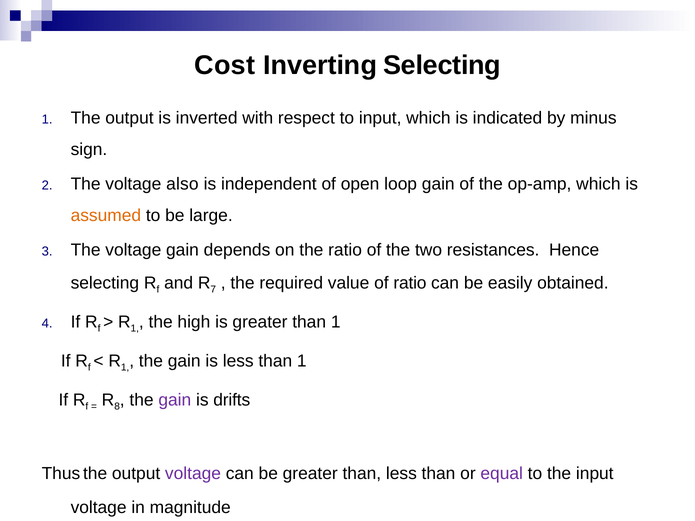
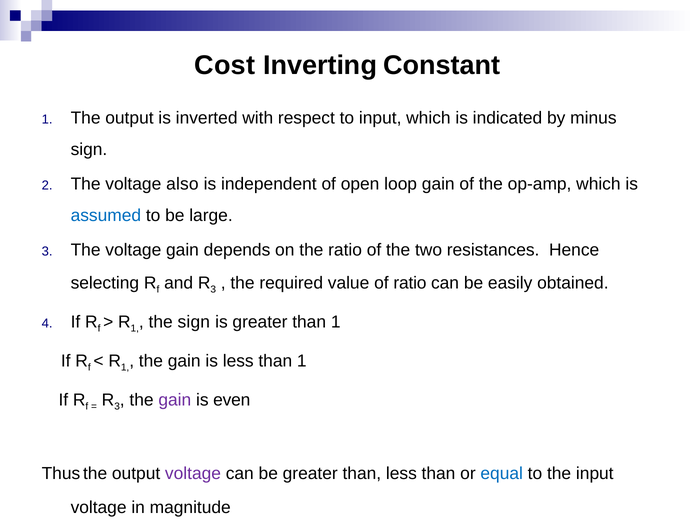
Inverting Selecting: Selecting -> Constant
assumed colour: orange -> blue
7 at (213, 290): 7 -> 3
the high: high -> sign
8 at (117, 407): 8 -> 3
drifts: drifts -> even
equal colour: purple -> blue
